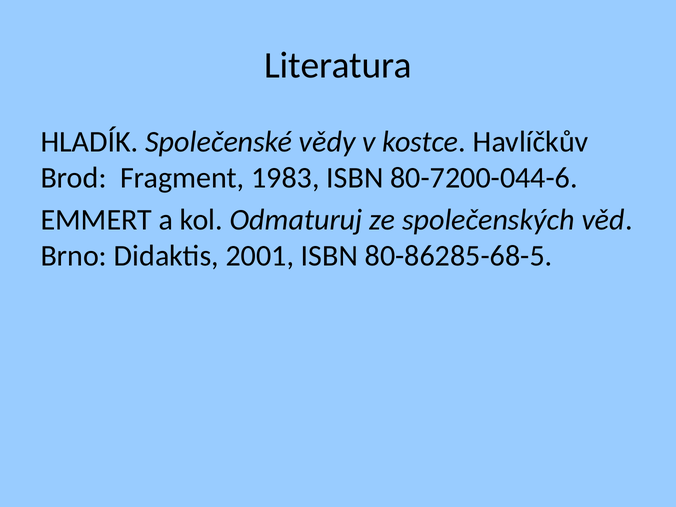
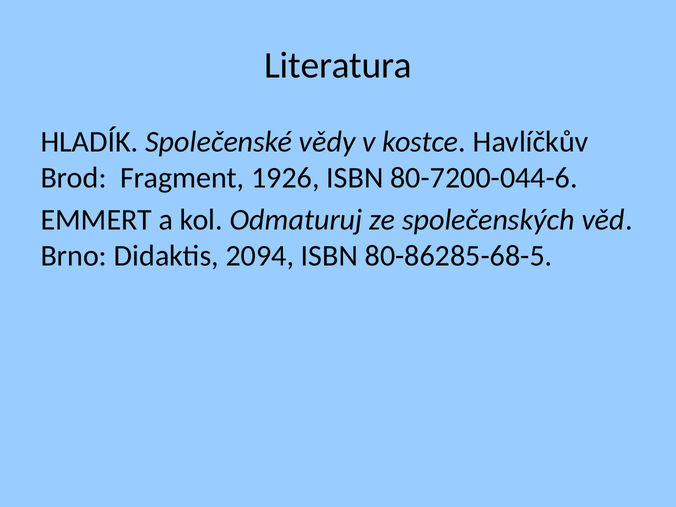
1983: 1983 -> 1926
2001: 2001 -> 2094
